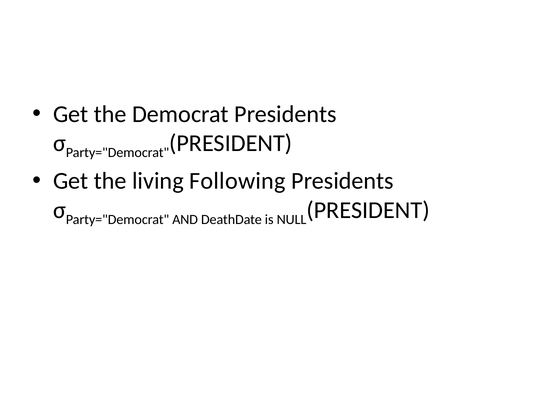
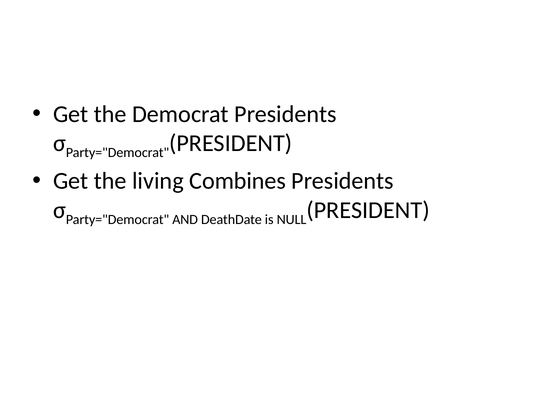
Following: Following -> Combines
